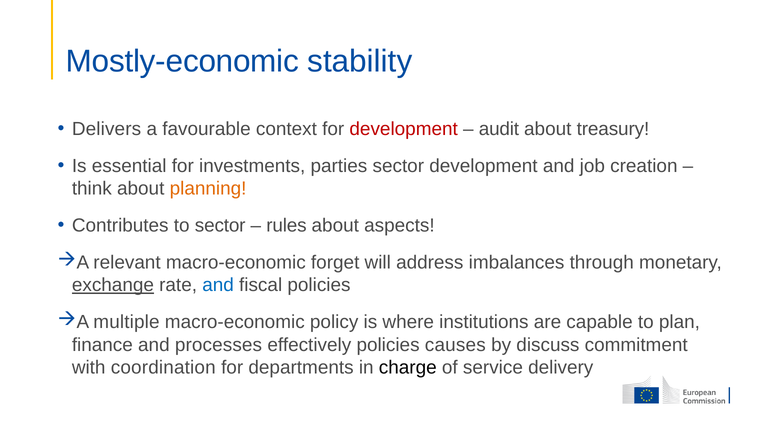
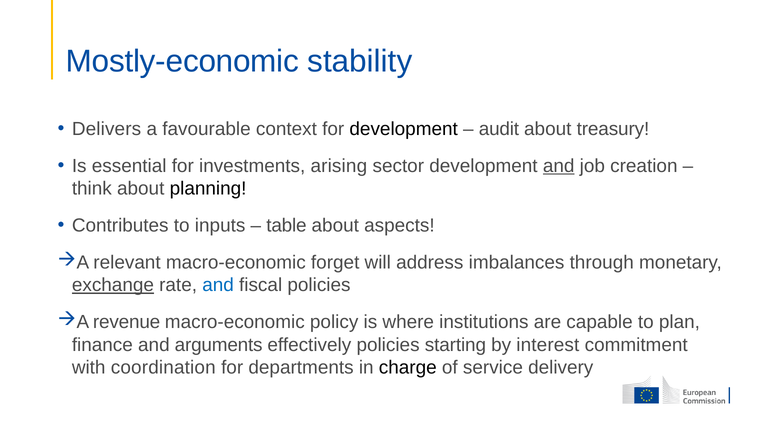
development at (404, 129) colour: red -> black
parties: parties -> arising
and at (559, 166) underline: none -> present
planning colour: orange -> black
to sector: sector -> inputs
rules: rules -> table
multiple: multiple -> revenue
processes: processes -> arguments
causes: causes -> starting
discuss: discuss -> interest
